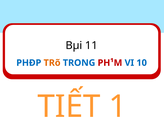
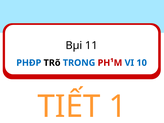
TRõ colour: orange -> black
